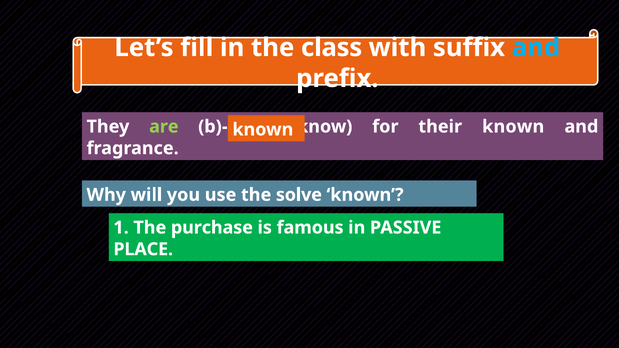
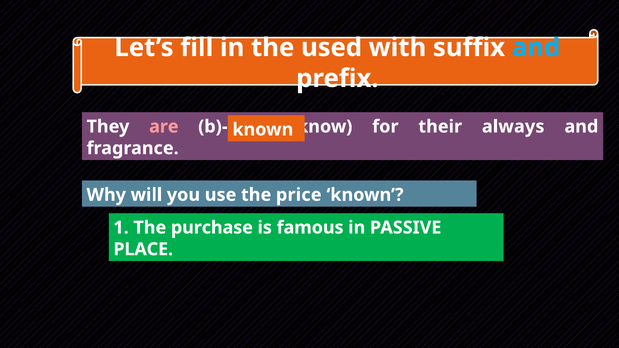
class: class -> used
are colour: light green -> pink
their known: known -> always
solve: solve -> price
